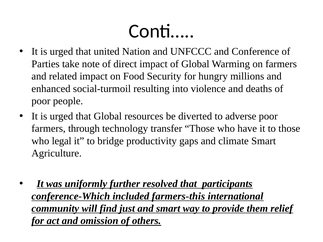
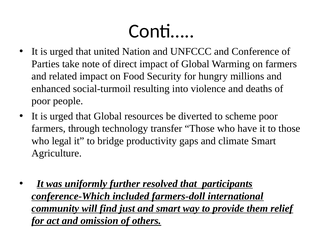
adverse: adverse -> scheme
farmers-this: farmers-this -> farmers-doll
